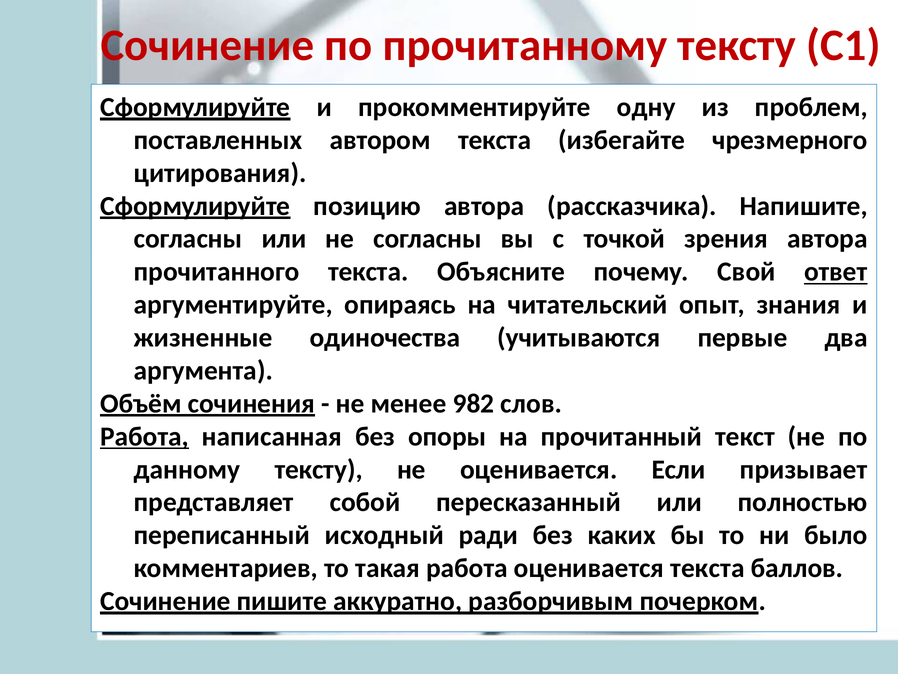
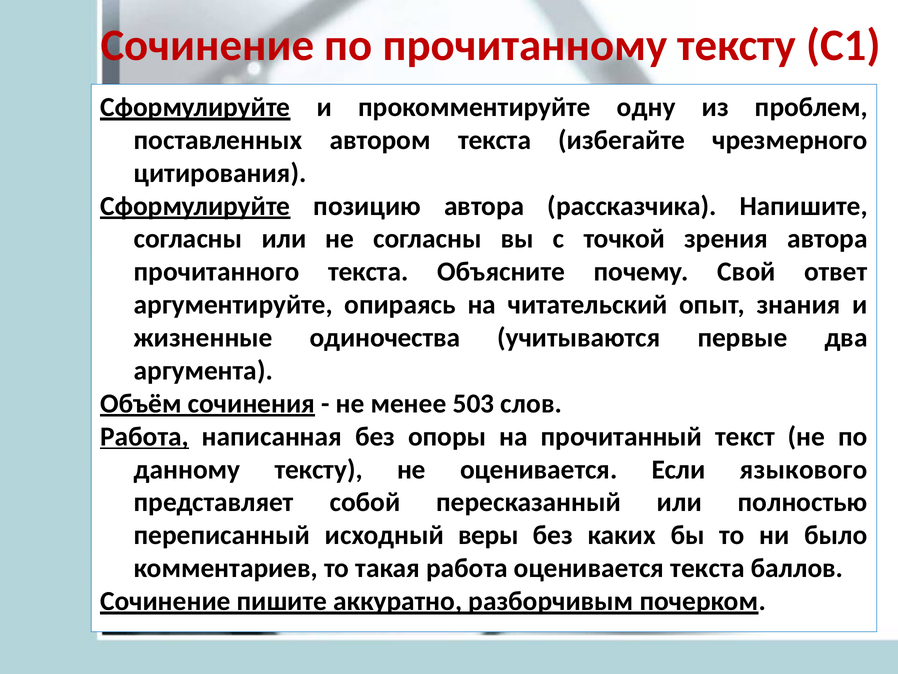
ответ underline: present -> none
982: 982 -> 503
призывает: призывает -> языкового
ради: ради -> веры
